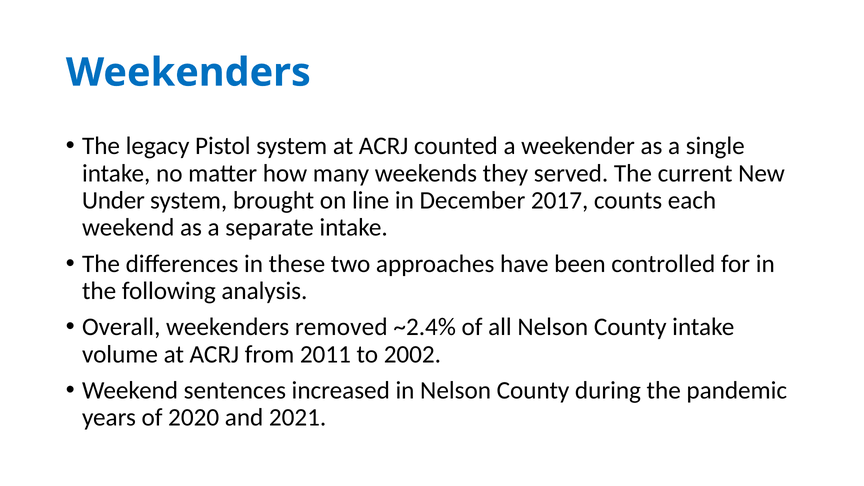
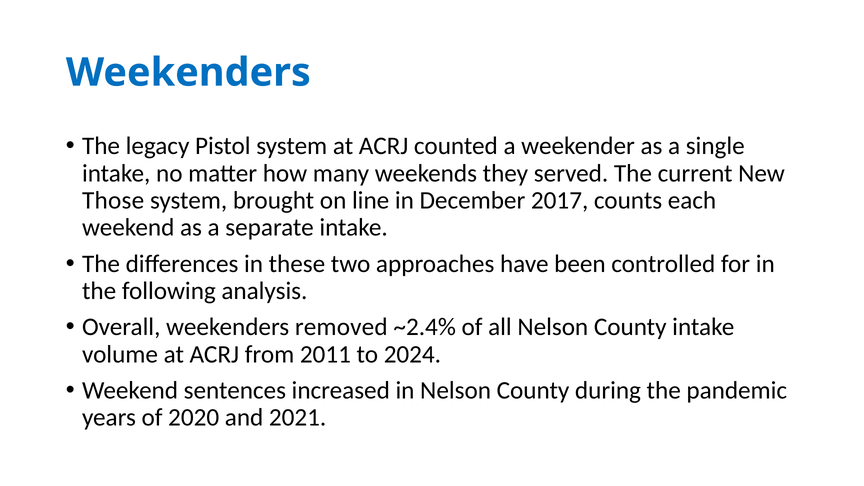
Under: Under -> Those
2002: 2002 -> 2024
